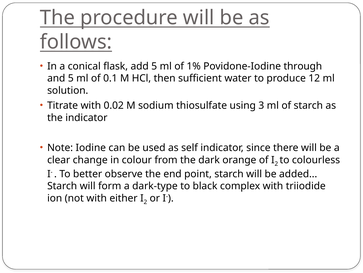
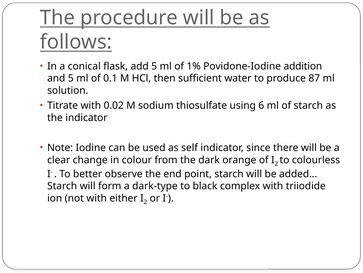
through: through -> addition
12: 12 -> 87
3: 3 -> 6
